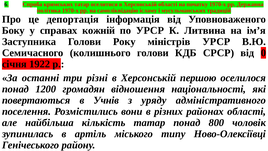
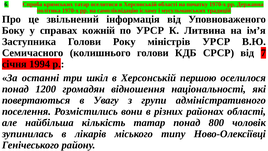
депортація: депортація -> звільнений
0: 0 -> 7
1922: 1922 -> 1994
різні: різні -> шкіл
Учнів: Учнів -> Увагу
уряду: уряду -> групи
артіль: артіль -> лікарів
